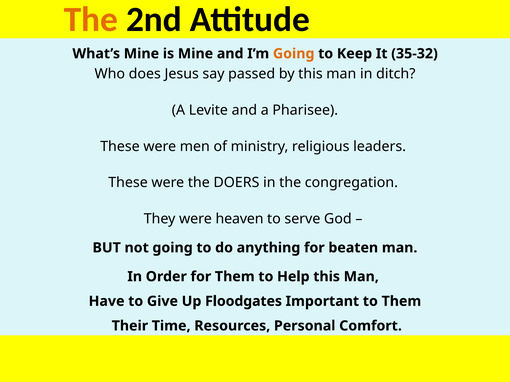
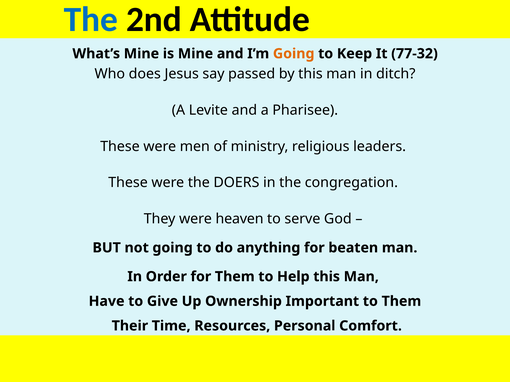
The at (91, 19) colour: orange -> blue
35-32: 35-32 -> 77-32
Floodgates: Floodgates -> Ownership
